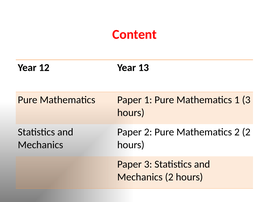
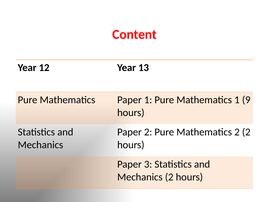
1 3: 3 -> 9
